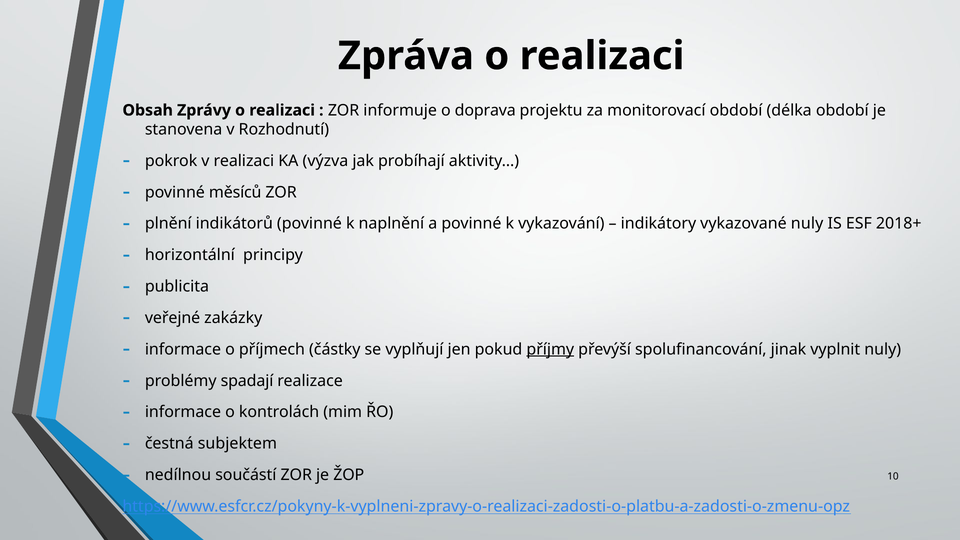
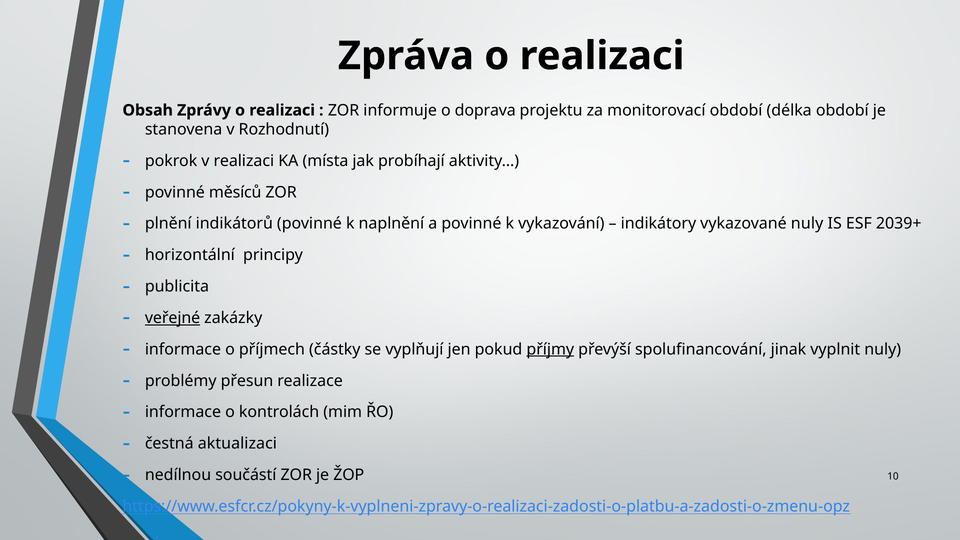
výzva: výzva -> místa
2018+: 2018+ -> 2039+
veřejné underline: none -> present
spadají: spadají -> přesun
subjektem: subjektem -> aktualizaci
